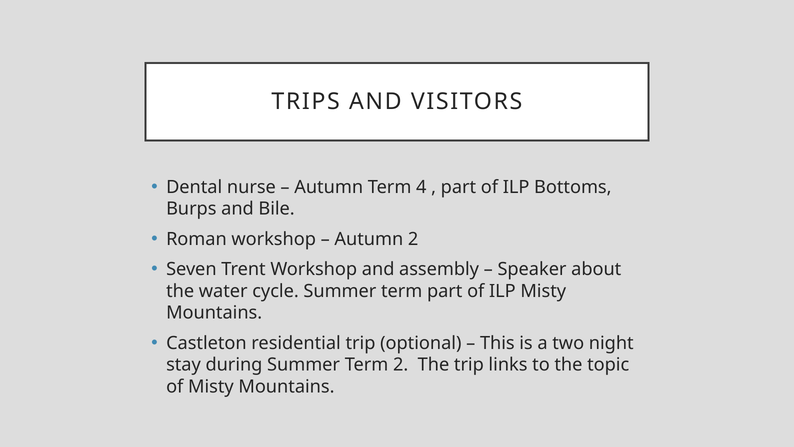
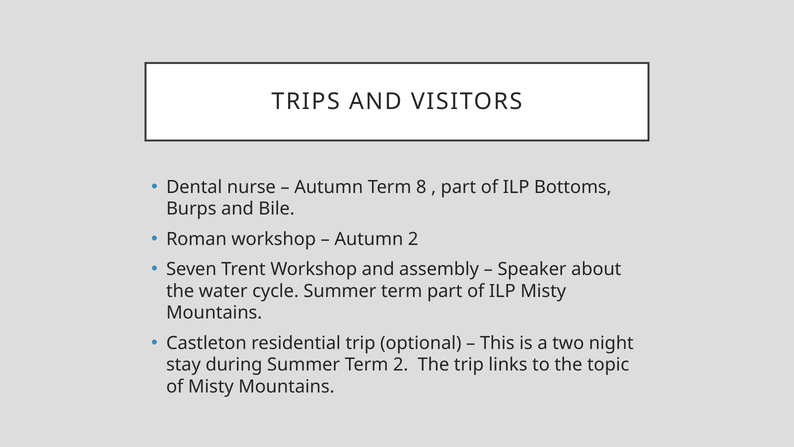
4: 4 -> 8
